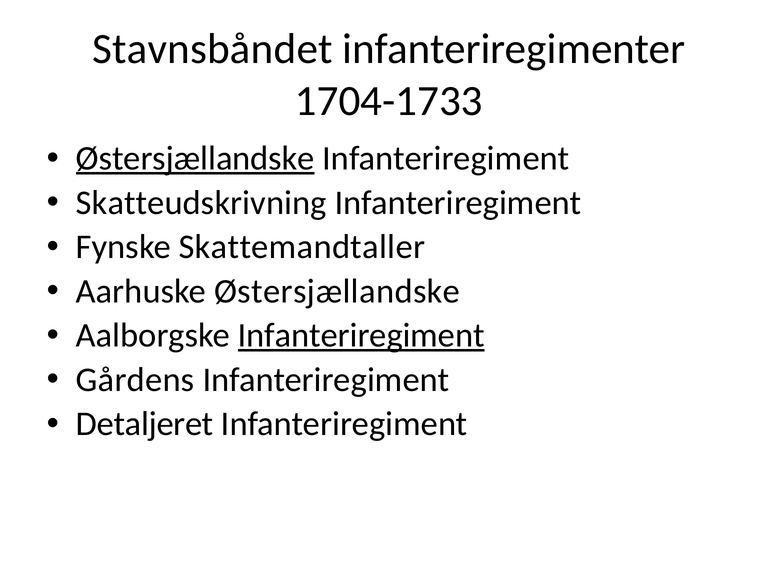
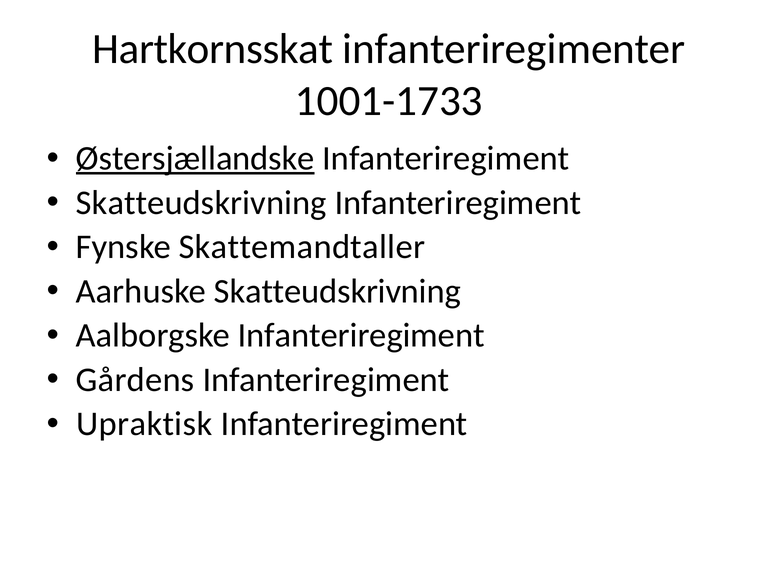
Stavnsbåndet: Stavnsbåndet -> Hartkornsskat
1704-1733: 1704-1733 -> 1001-1733
Aarhuske Østersjællandske: Østersjællandske -> Skatteudskrivning
Infanteriregiment at (361, 336) underline: present -> none
Detaljeret: Detaljeret -> Upraktisk
